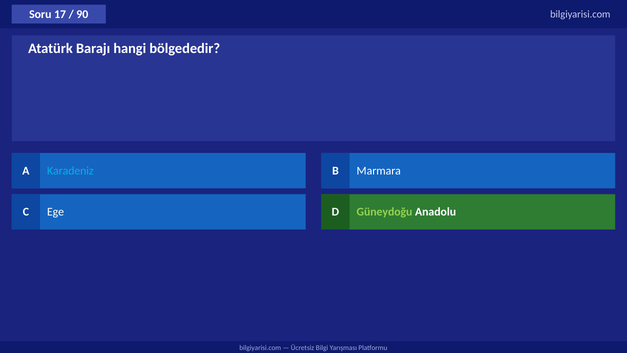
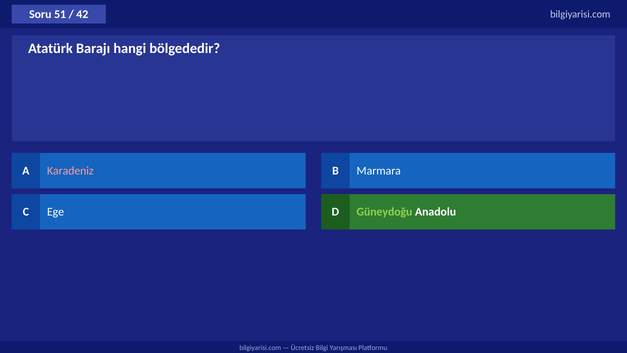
17: 17 -> 51
90: 90 -> 42
Karadeniz colour: light blue -> pink
